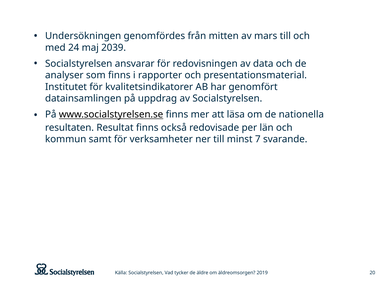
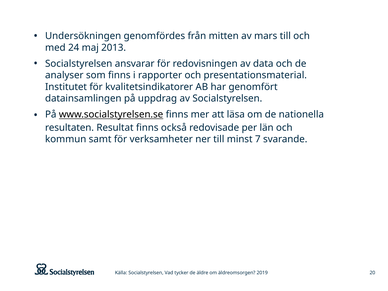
2039: 2039 -> 2013
